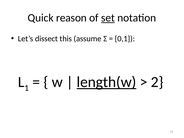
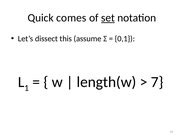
reason: reason -> comes
length(w underline: present -> none
2: 2 -> 7
